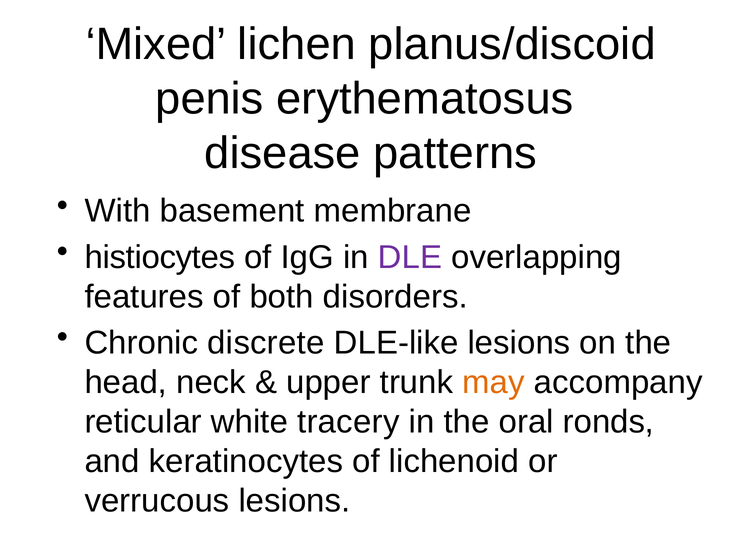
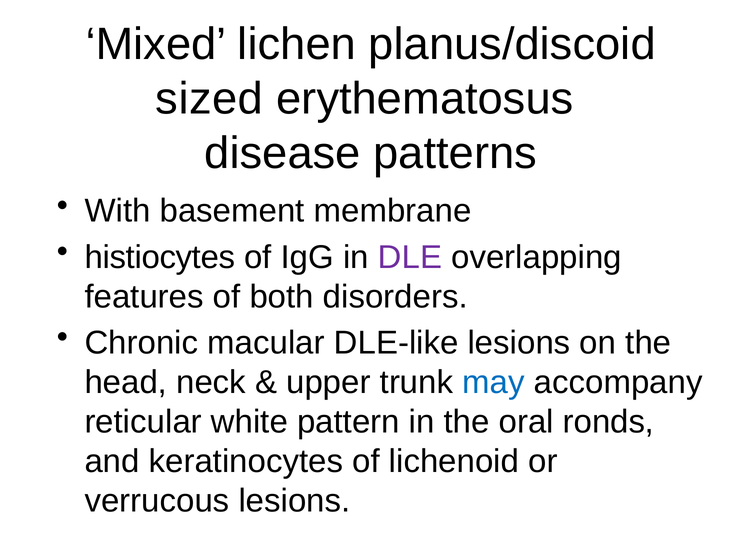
penis: penis -> sized
discrete: discrete -> macular
may colour: orange -> blue
tracery: tracery -> pattern
